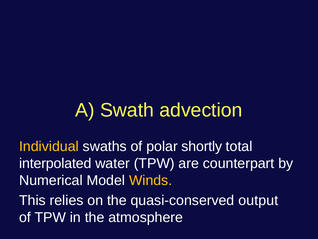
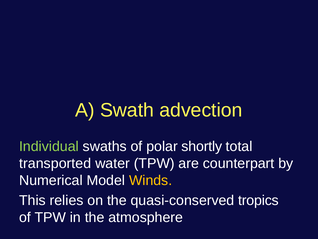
Individual colour: yellow -> light green
interpolated: interpolated -> transported
output: output -> tropics
